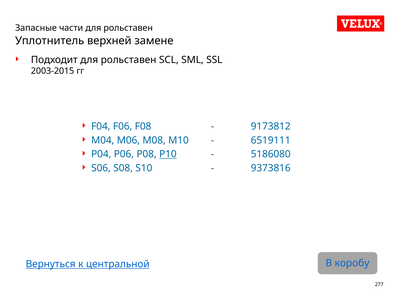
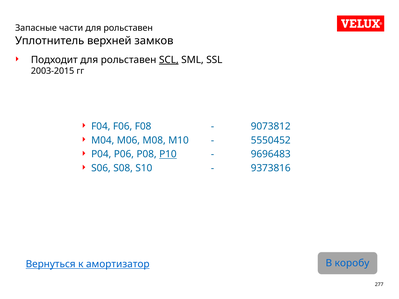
замене: замене -> замков
SCL underline: none -> present
9173812: 9173812 -> 9073812
6519111: 6519111 -> 5550452
5186080: 5186080 -> 9696483
центральной: центральной -> амортизатор
